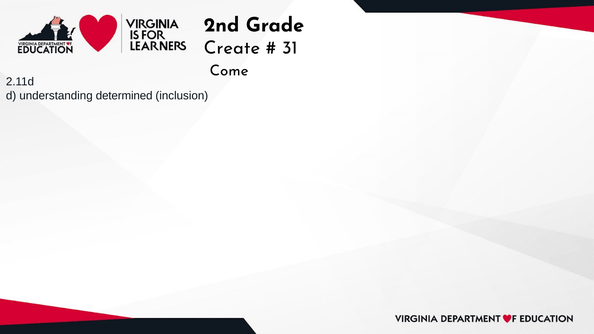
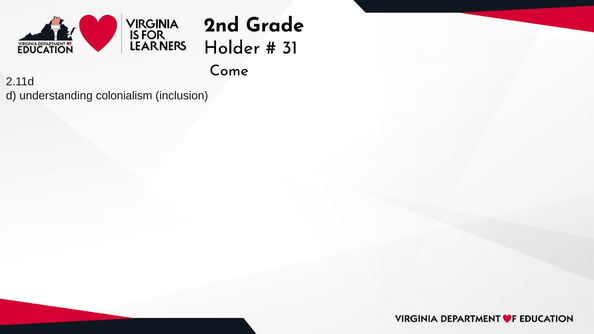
Create: Create -> Holder
determined: determined -> colonialism
